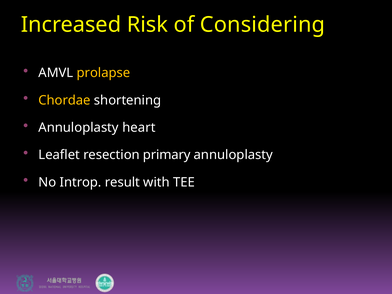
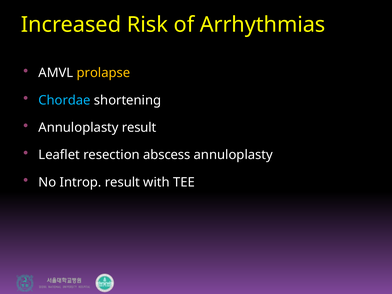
Considering: Considering -> Arrhythmias
Chordae colour: yellow -> light blue
Annuloplasty heart: heart -> result
primary: primary -> abscess
